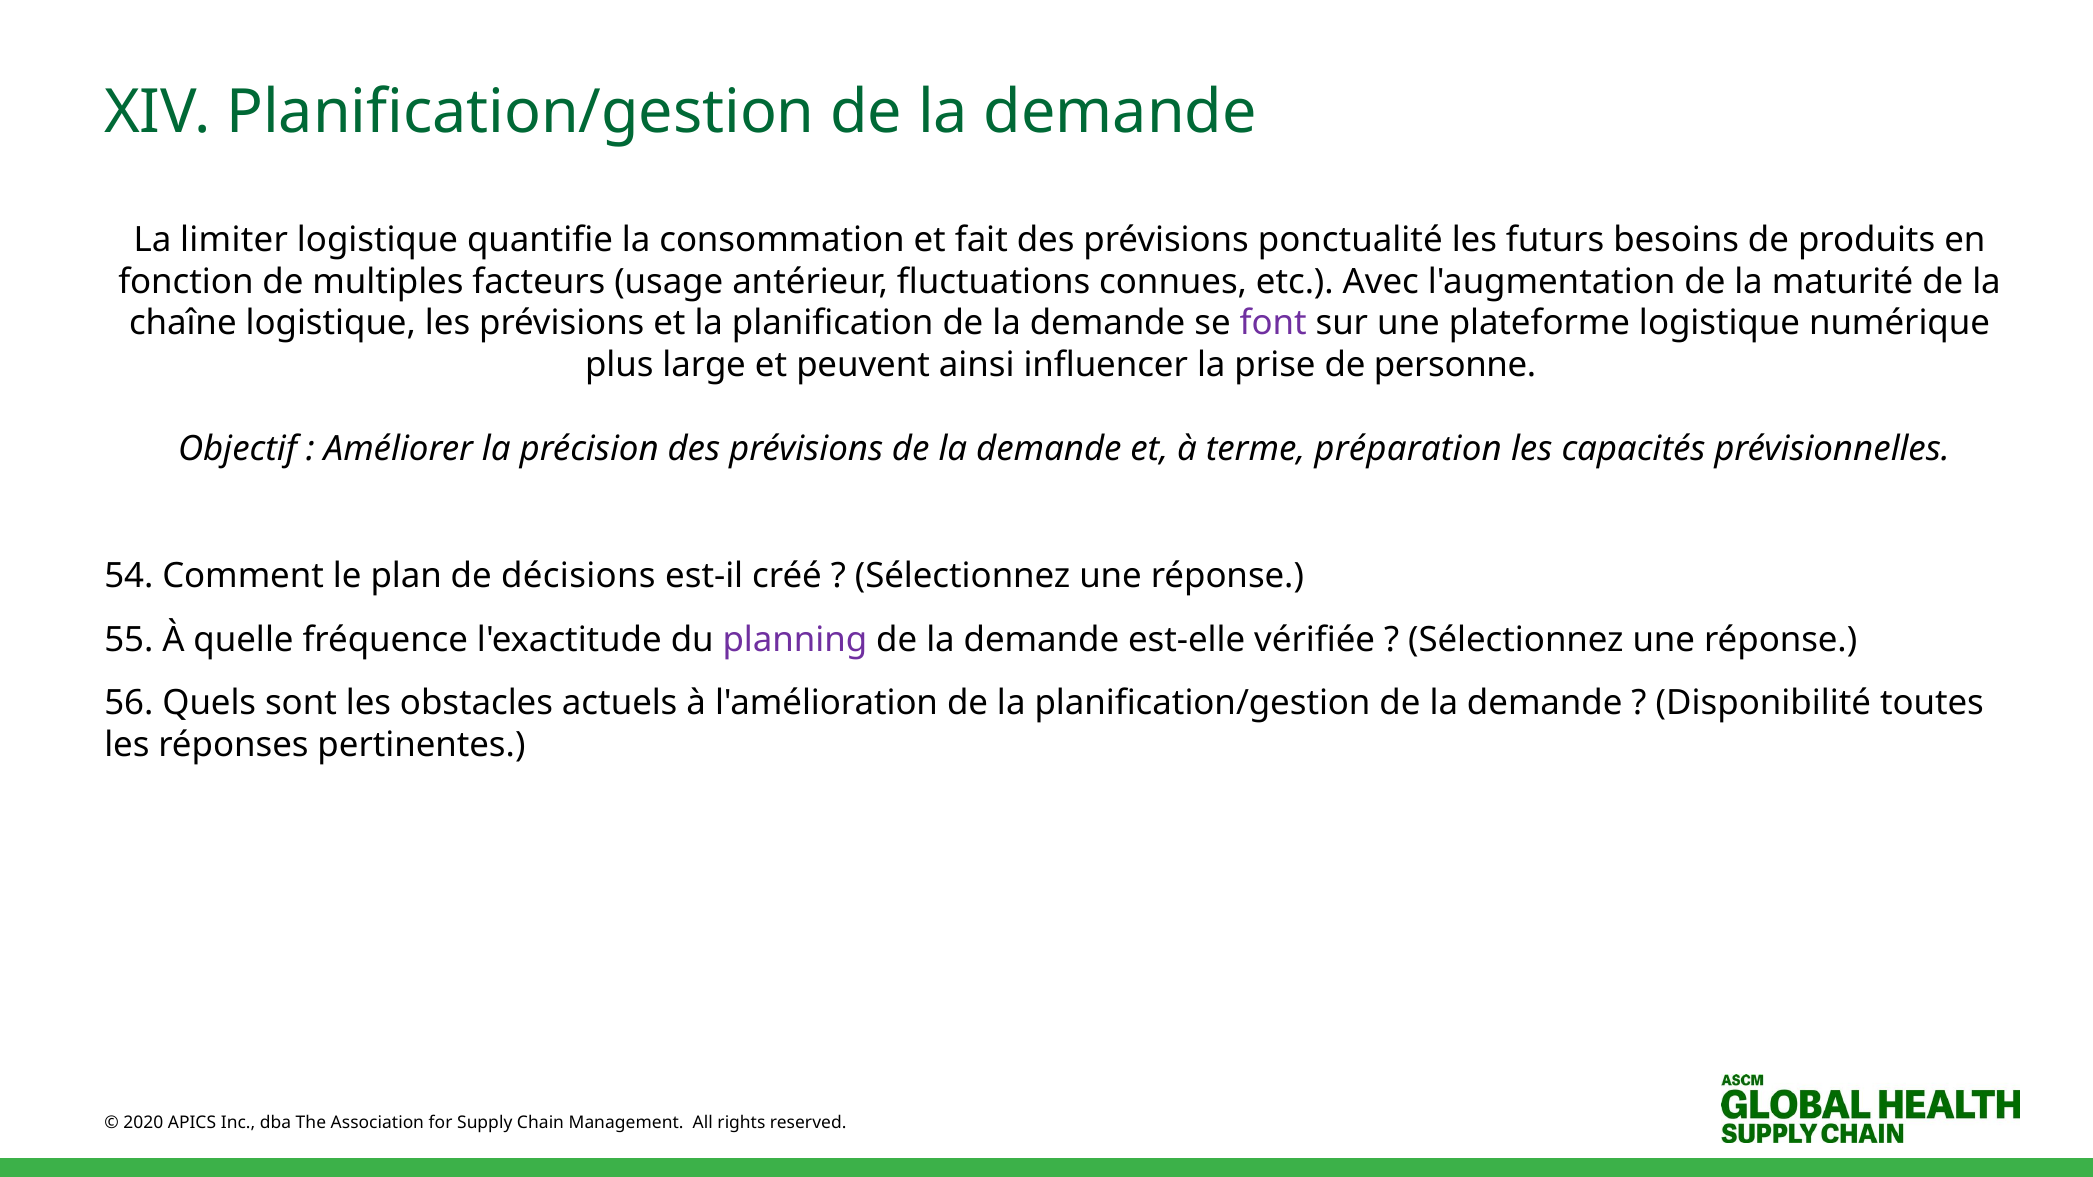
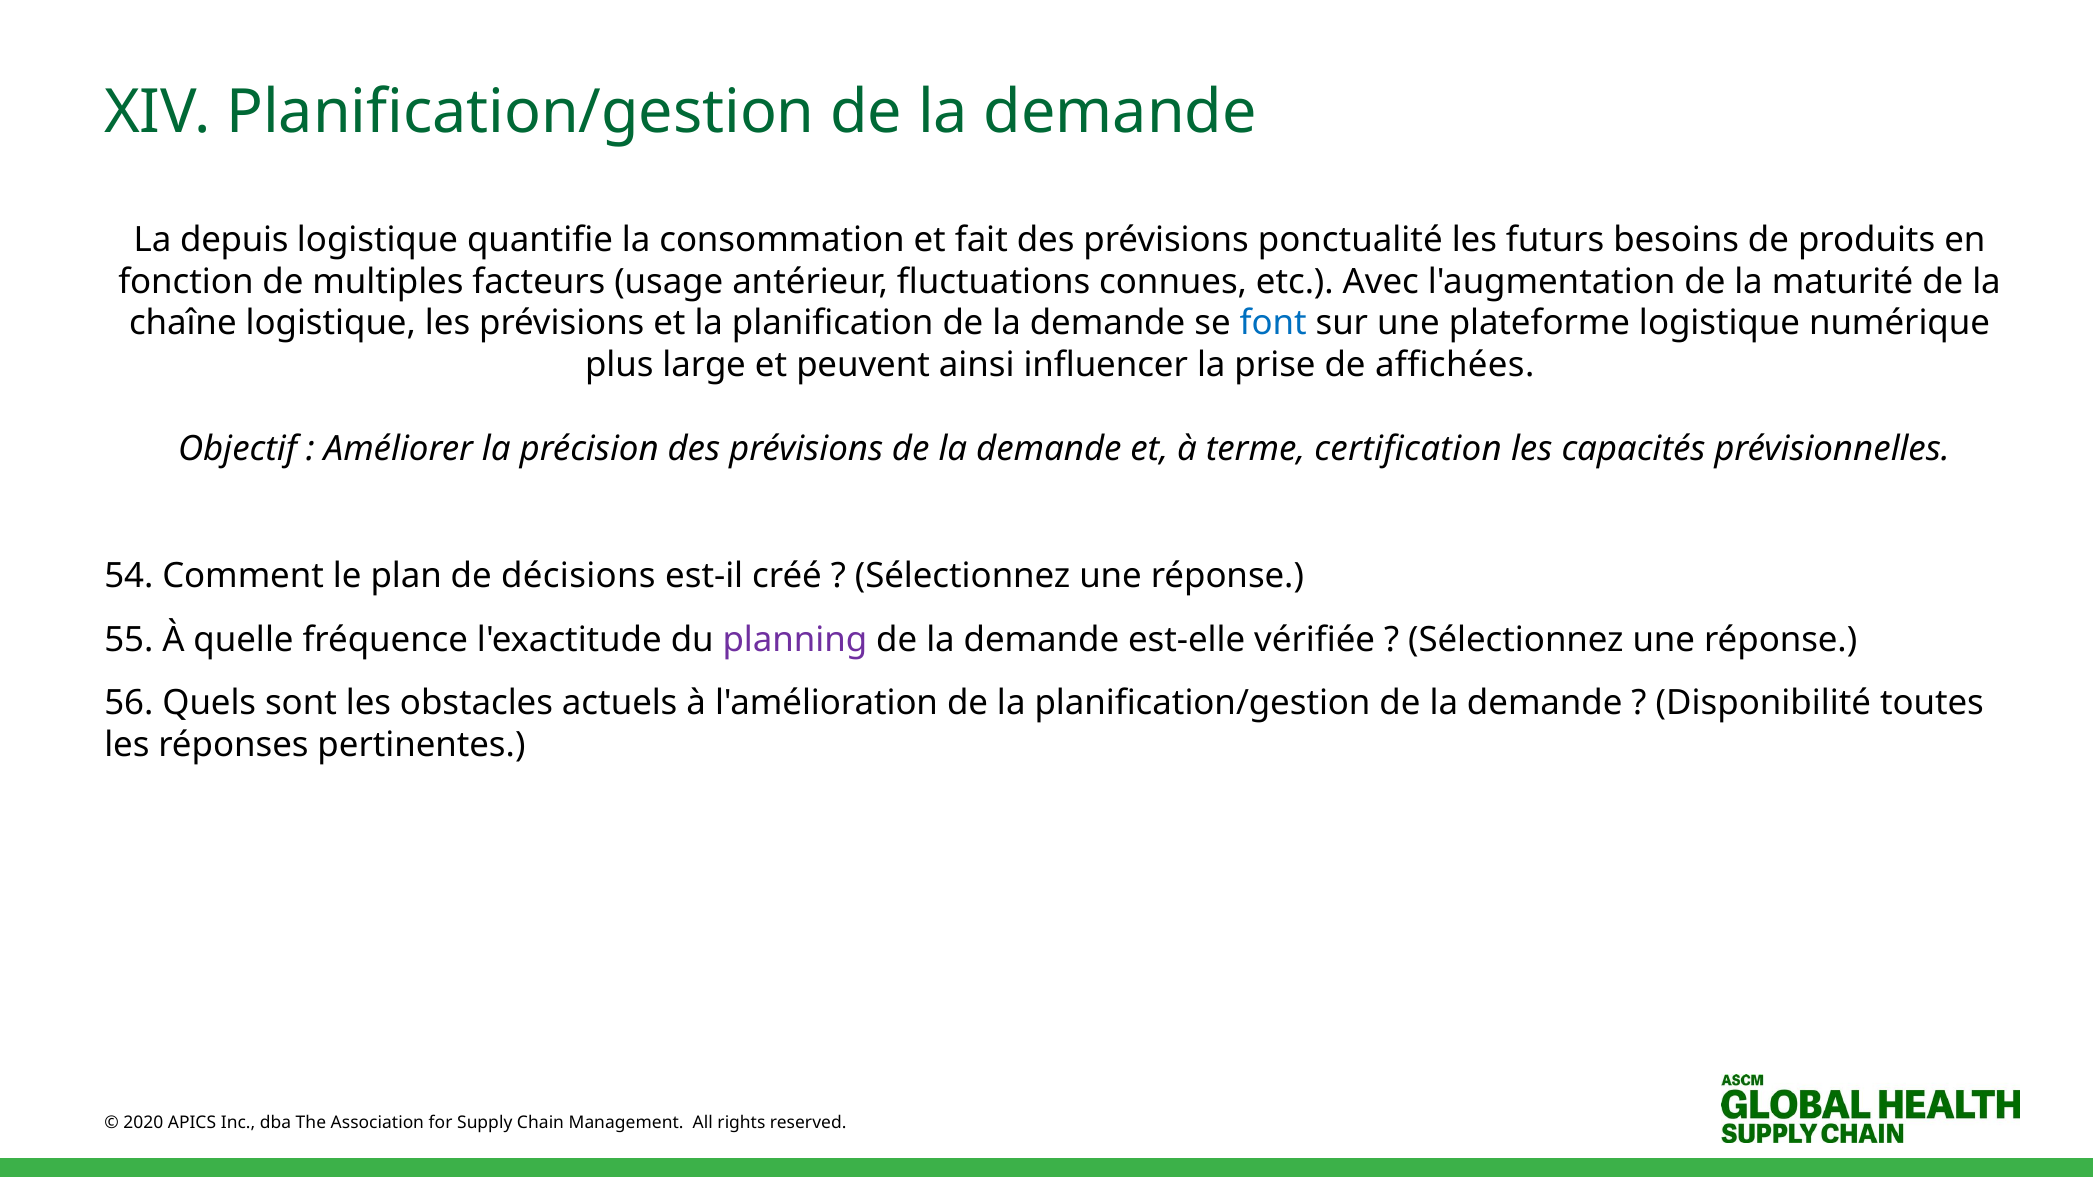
limiter: limiter -> depuis
font colour: purple -> blue
personne: personne -> affichées
préparation: préparation -> certification
